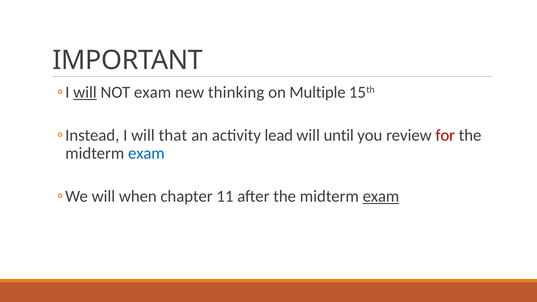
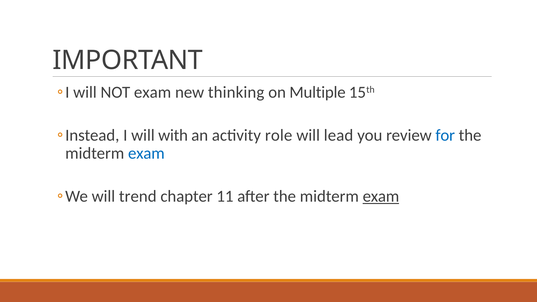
will at (85, 92) underline: present -> none
that: that -> with
lead: lead -> role
until: until -> lead
for colour: red -> blue
when: when -> trend
